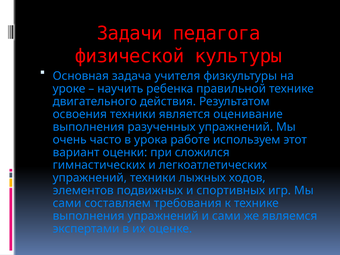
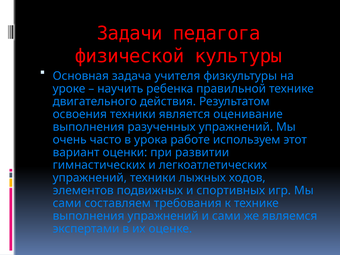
сложился: сложился -> развитии
